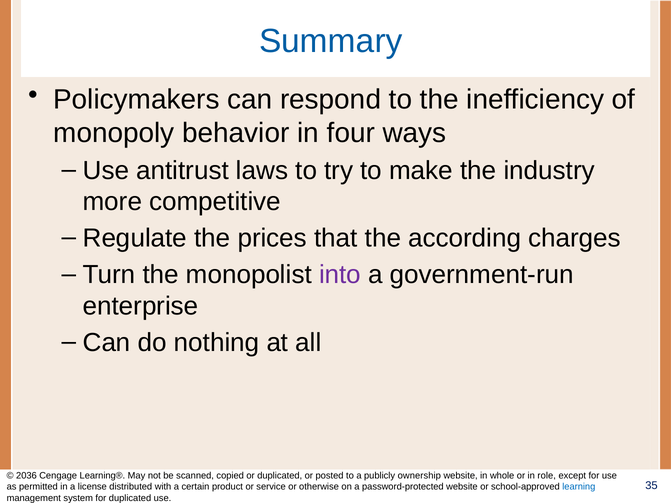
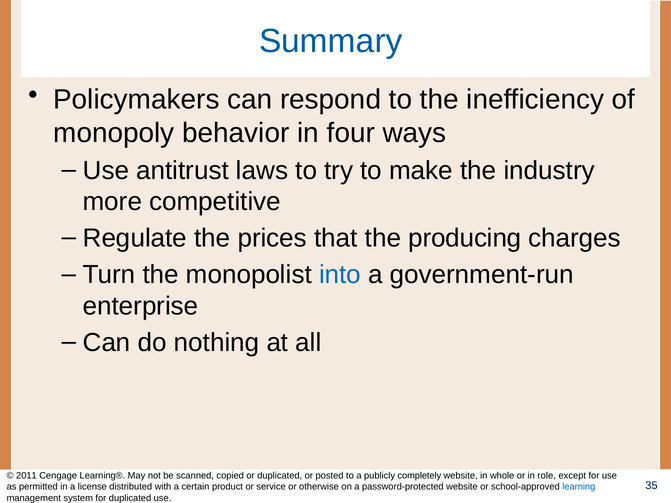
according: according -> producing
into colour: purple -> blue
2036: 2036 -> 2011
ownership: ownership -> completely
